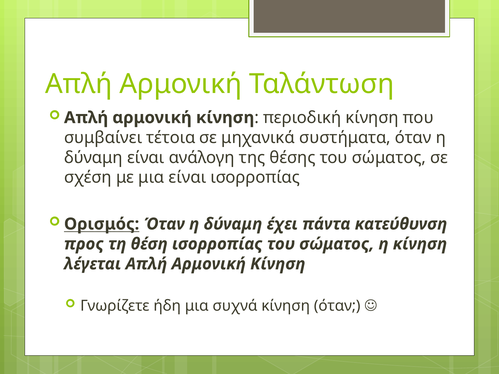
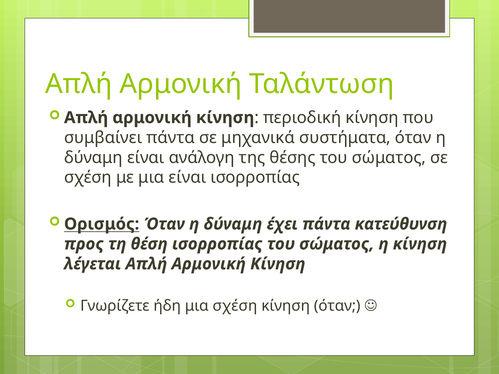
συμβαίνει τέτοια: τέτοια -> πάντα
μια συχνά: συχνά -> σχέση
